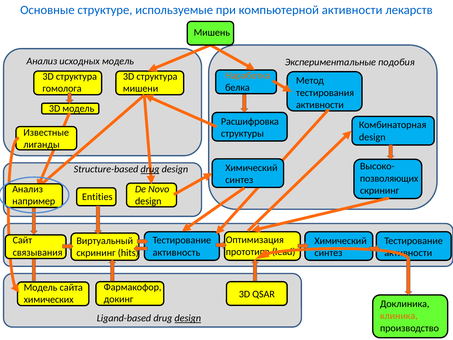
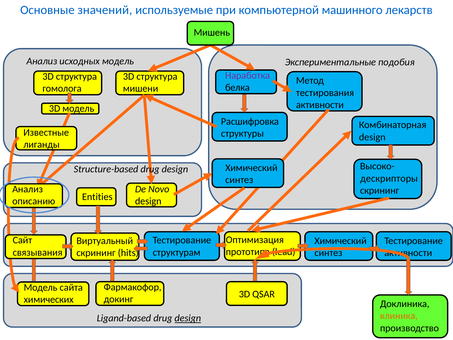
структуре: структуре -> значений
компьютерной активности: активности -> машинного
Наработка colour: orange -> purple
drug at (150, 169) underline: present -> none
позволяющих: позволяющих -> дескрипторы
например: например -> описанию
активность: активность -> структурам
